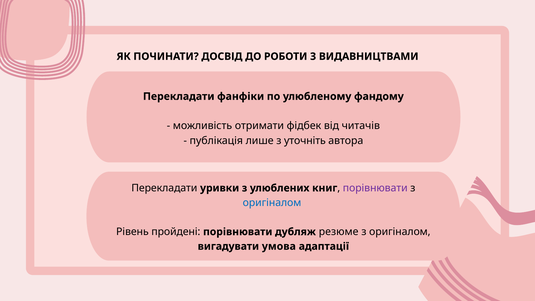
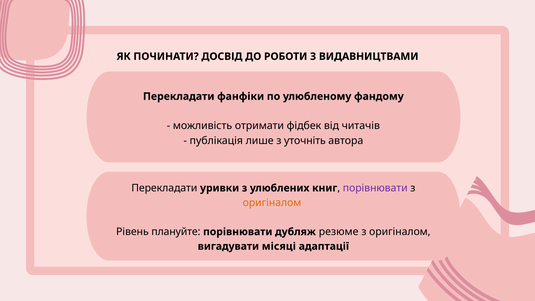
оригіналом at (272, 203) colour: blue -> orange
пройдені: пройдені -> плануйте
умова: умова -> місяці
